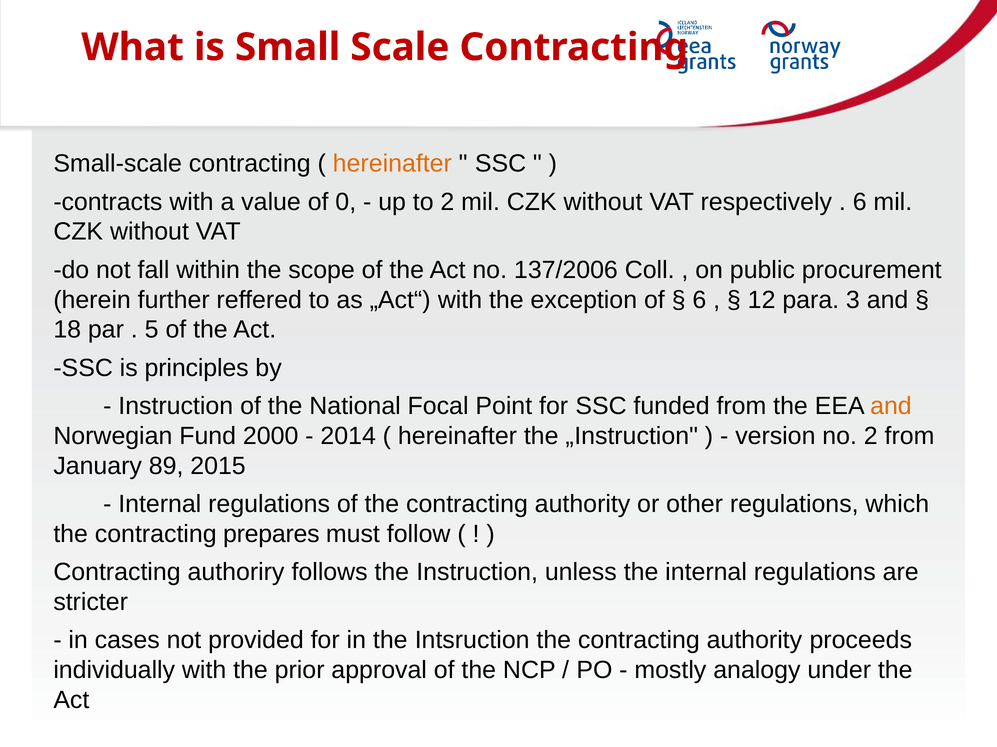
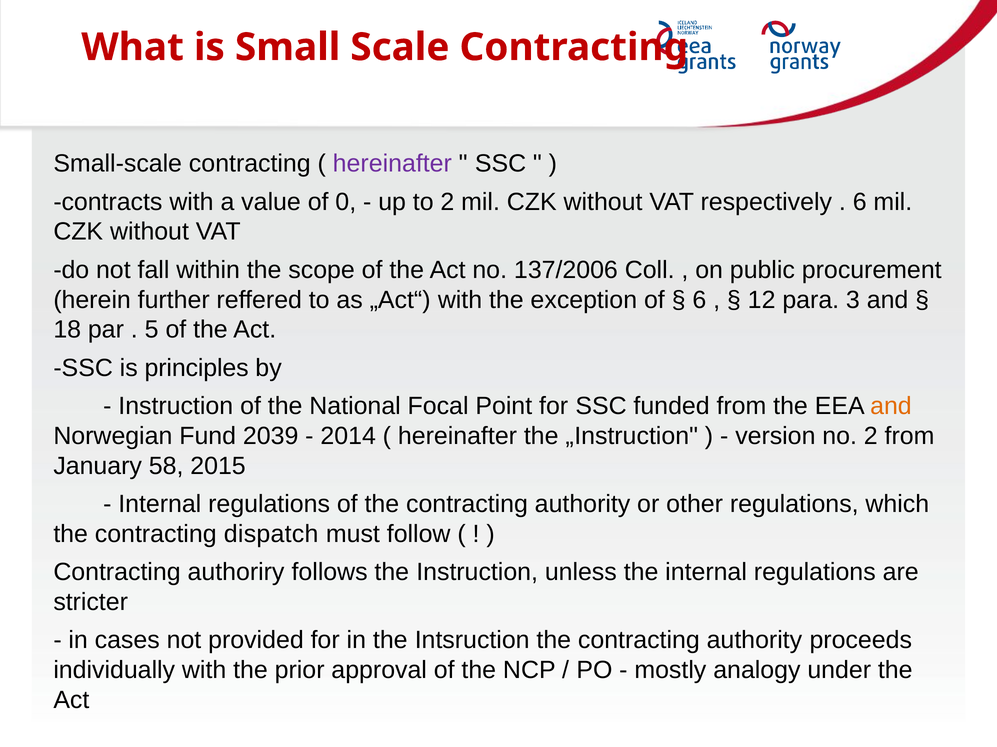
hereinafter at (392, 164) colour: orange -> purple
2000: 2000 -> 2039
89: 89 -> 58
prepares: prepares -> dispatch
